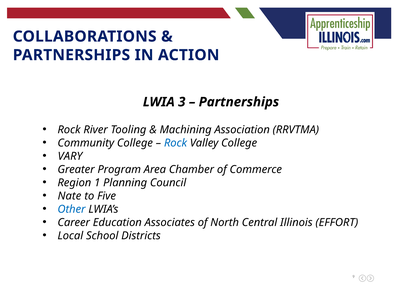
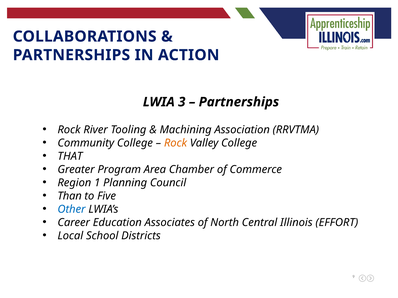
Rock at (176, 143) colour: blue -> orange
VARY: VARY -> THAT
Nate: Nate -> Than
